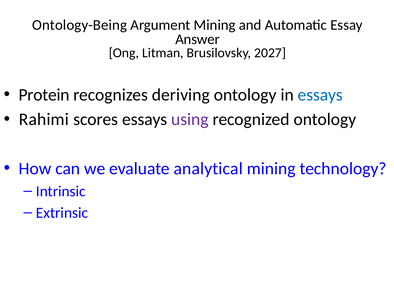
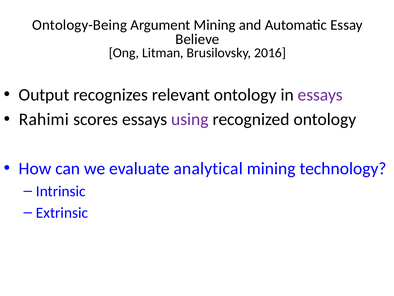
Answer: Answer -> Believe
2027: 2027 -> 2016
Protein: Protein -> Output
deriving: deriving -> relevant
essays at (320, 95) colour: blue -> purple
